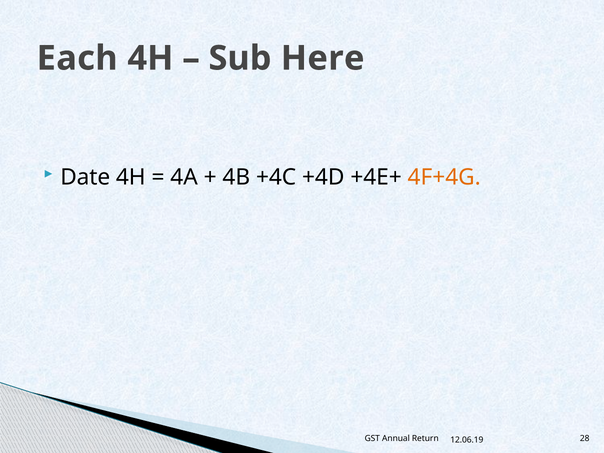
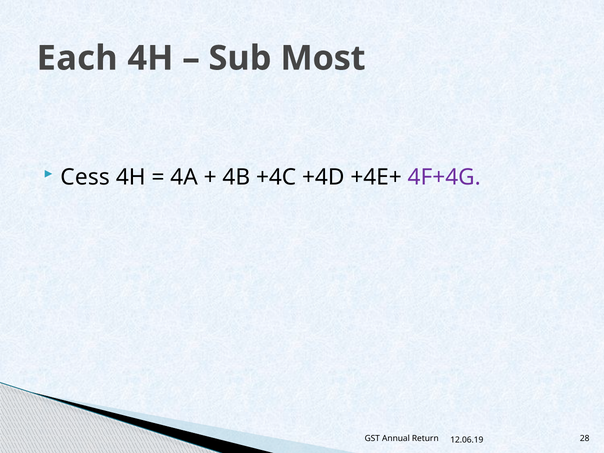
Here: Here -> Most
Date: Date -> Cess
4F+4G colour: orange -> purple
